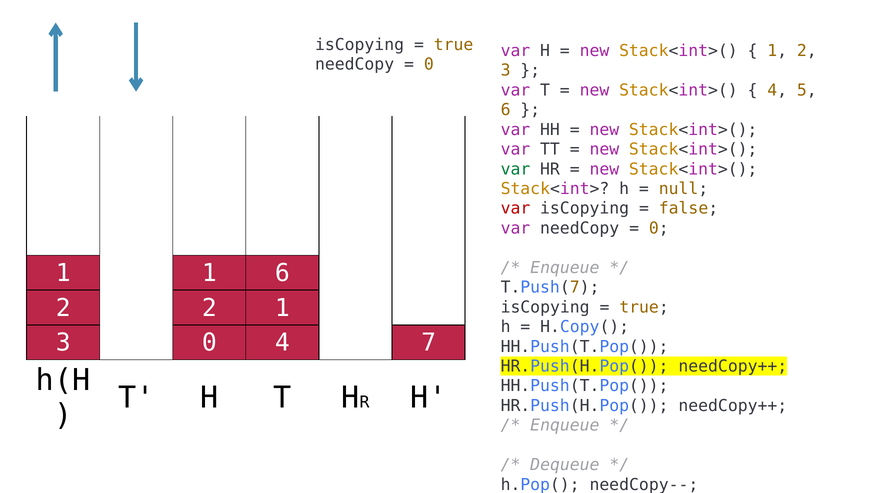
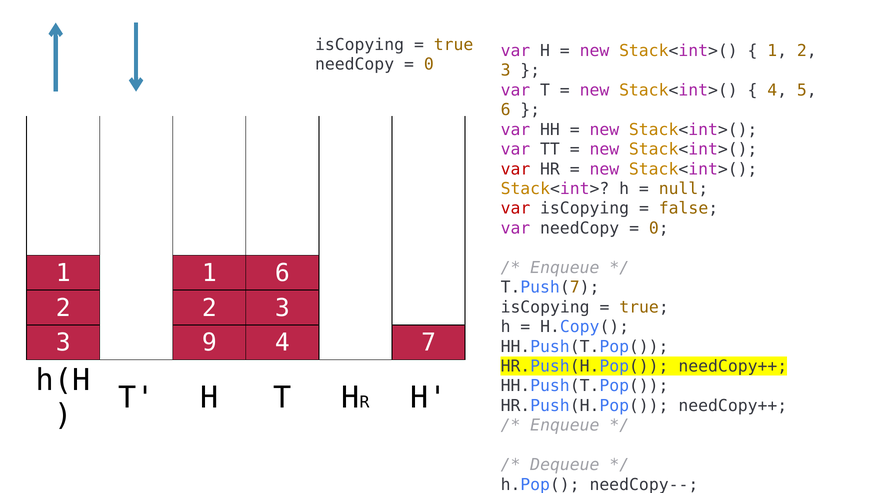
var at (515, 169) colour: green -> red
2 2 1: 1 -> 3
3 0: 0 -> 9
